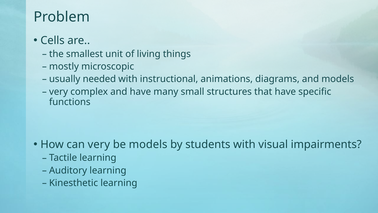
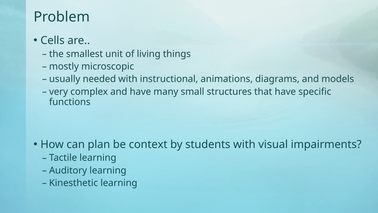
can very: very -> plan
be models: models -> context
